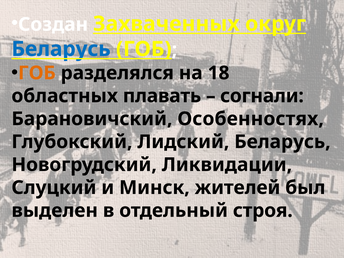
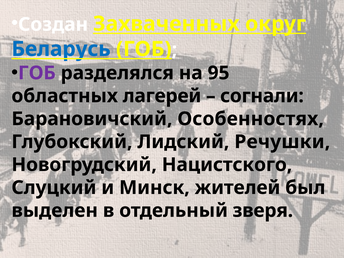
ГОБ at (37, 73) colour: orange -> purple
18: 18 -> 95
плавать: плавать -> лагерей
Лидский Беларусь: Беларусь -> Речушки
Ликвидации: Ликвидации -> Нацистского
строя: строя -> зверя
